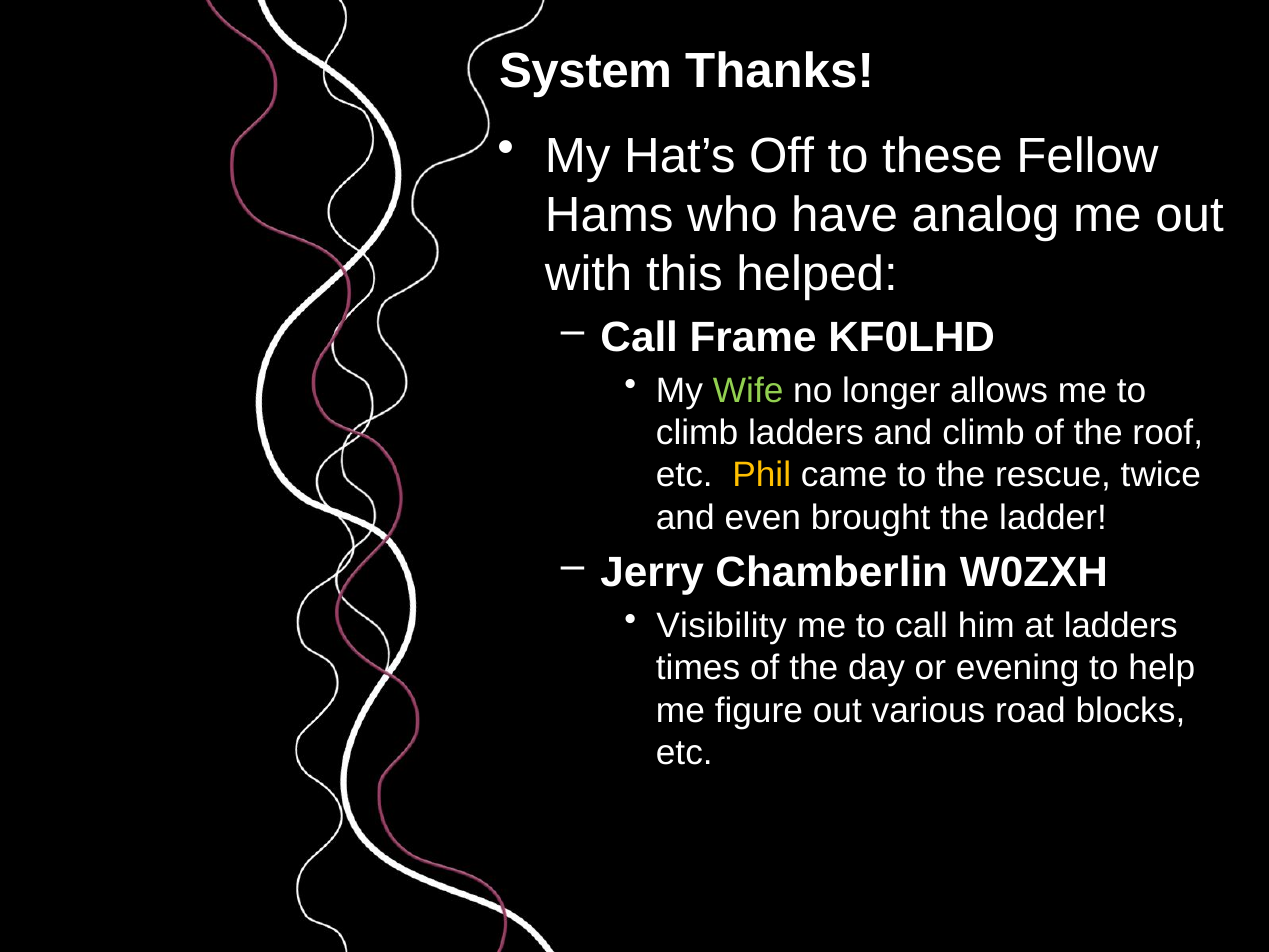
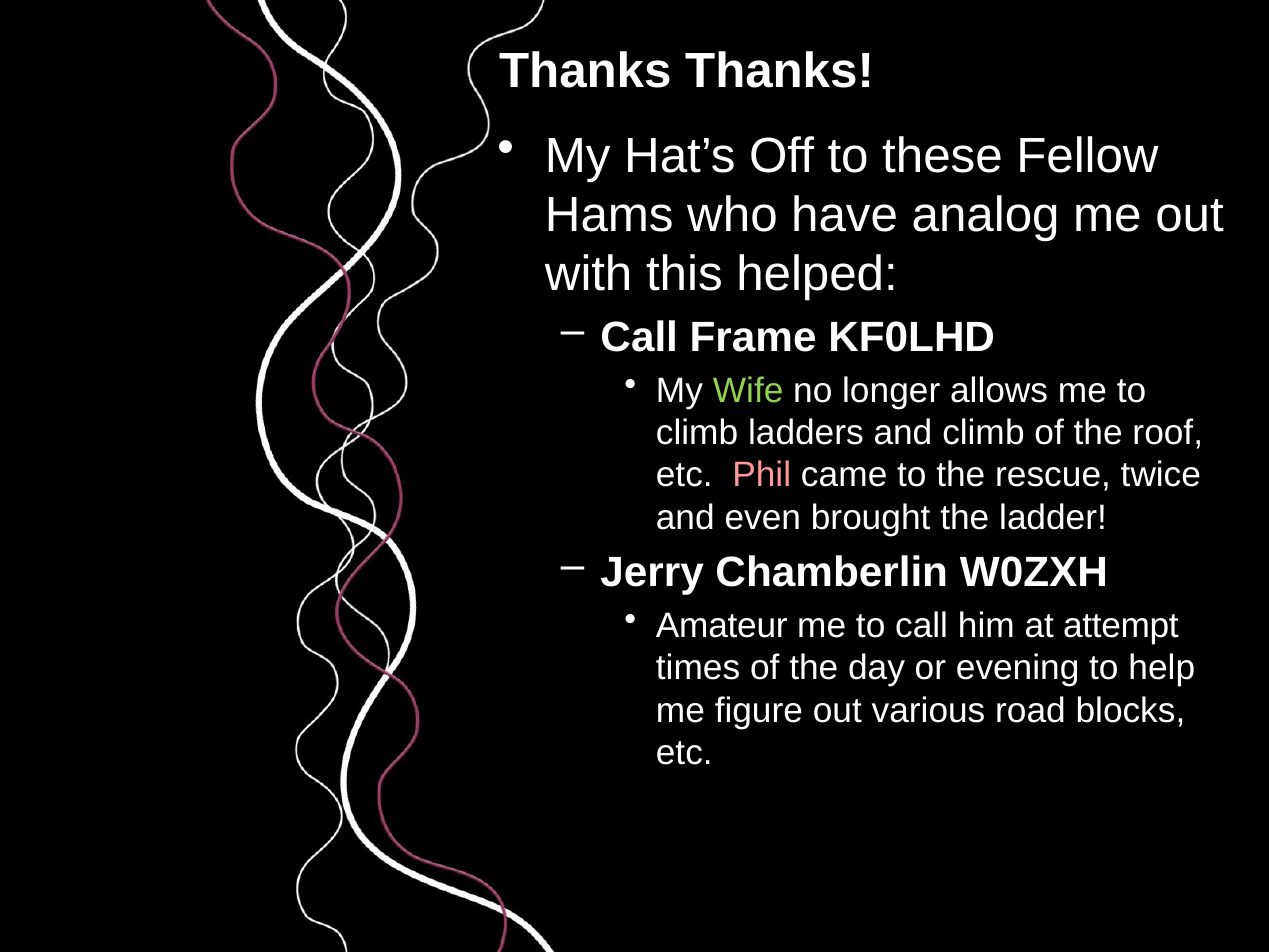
System at (586, 71): System -> Thanks
Phil colour: yellow -> pink
Visibility: Visibility -> Amateur
at ladders: ladders -> attempt
